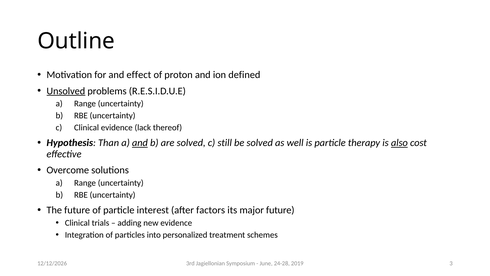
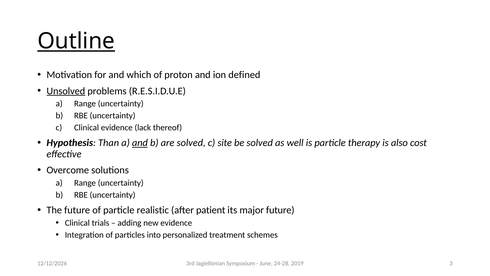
Outline underline: none -> present
effect: effect -> which
still: still -> site
also underline: present -> none
interest: interest -> realistic
factors: factors -> patient
